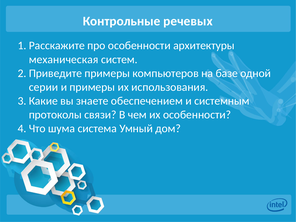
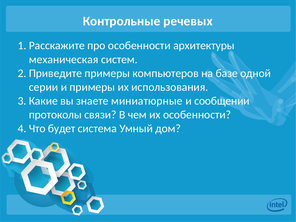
обеспечением: обеспечением -> миниатюрные
системным: системным -> сообщении
шума: шума -> будет
